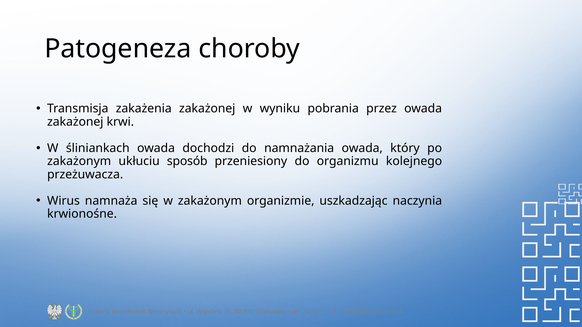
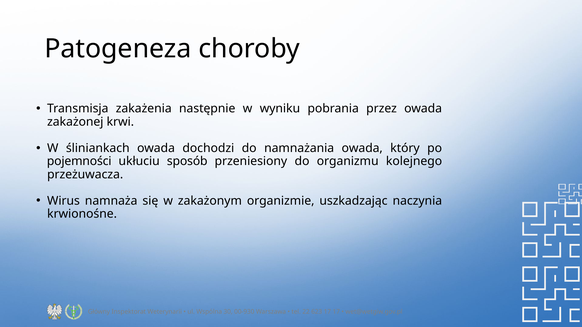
zakażenia zakażonej: zakażonej -> następnie
zakażonym at (79, 161): zakażonym -> pojemności
